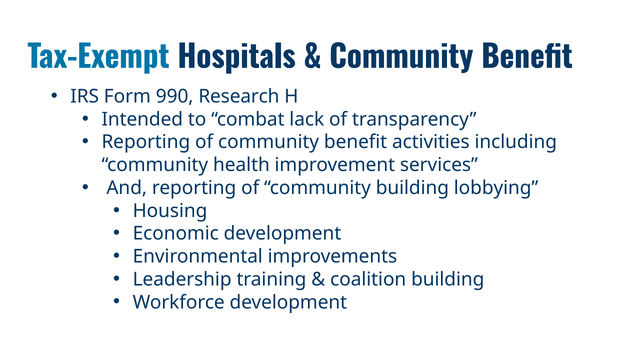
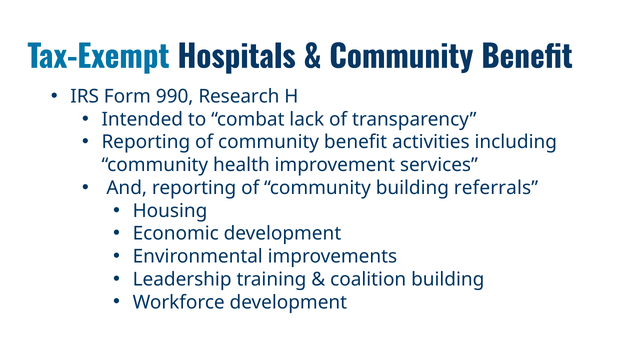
lobbying: lobbying -> referrals
